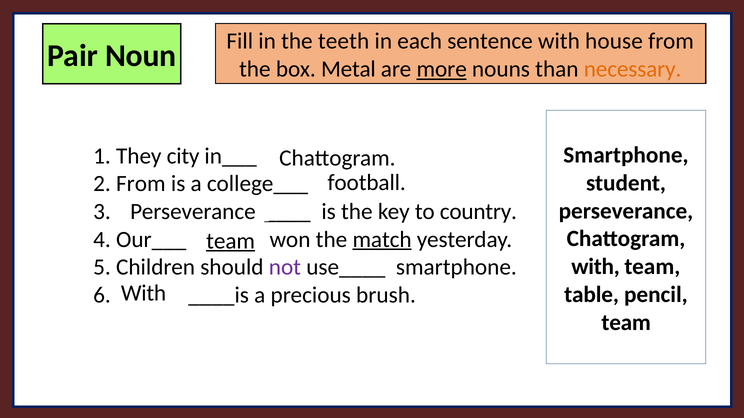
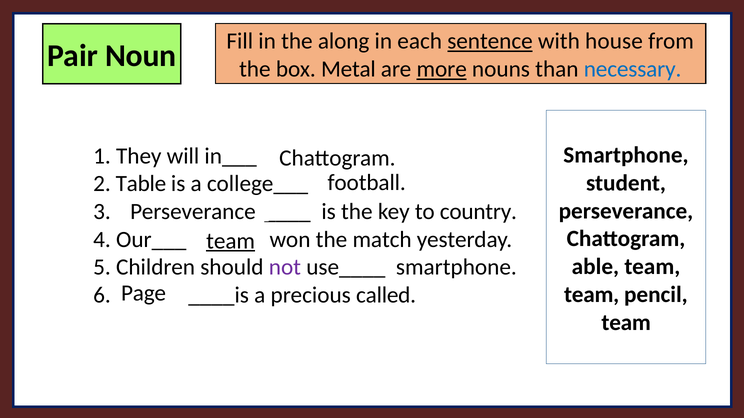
teeth: teeth -> along
sentence underline: none -> present
necessary colour: orange -> blue
city: city -> will
2 From: From -> Table
match underline: present -> none
with at (596, 267): with -> able
With at (144, 293): With -> Page
table at (592, 295): table -> team
brush: brush -> called
